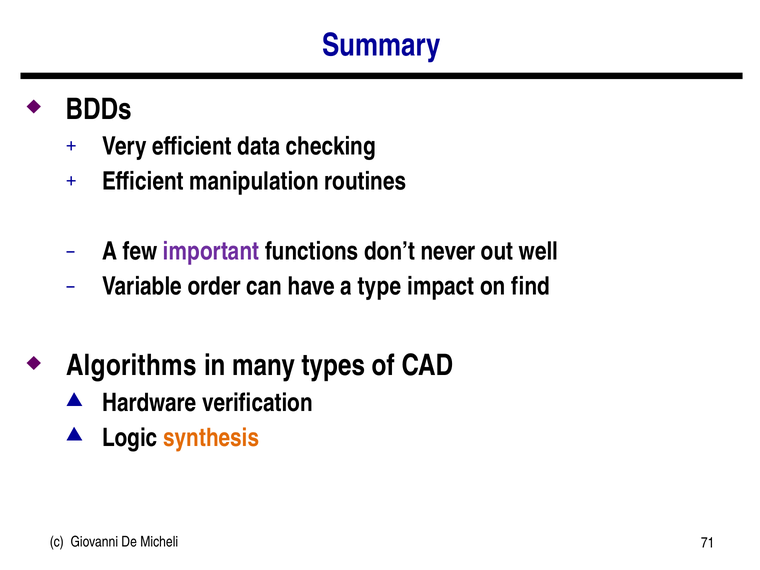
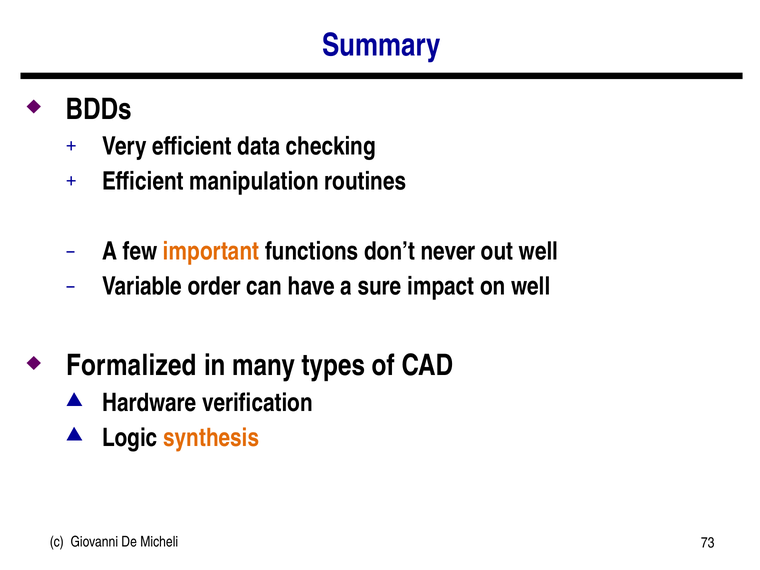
important colour: purple -> orange
type: type -> sure
on find: find -> well
Algorithms: Algorithms -> Formalized
71: 71 -> 73
